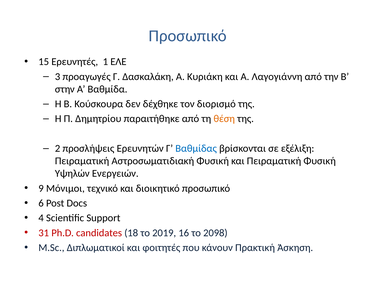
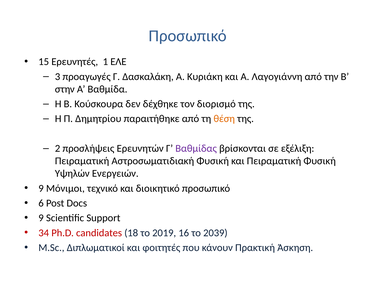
Βαθμίδας colour: blue -> purple
4 at (41, 218): 4 -> 9
31: 31 -> 34
2098: 2098 -> 2039
